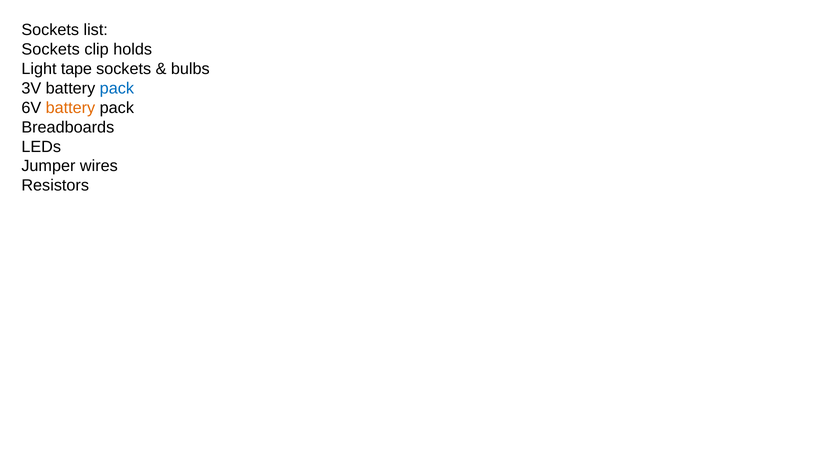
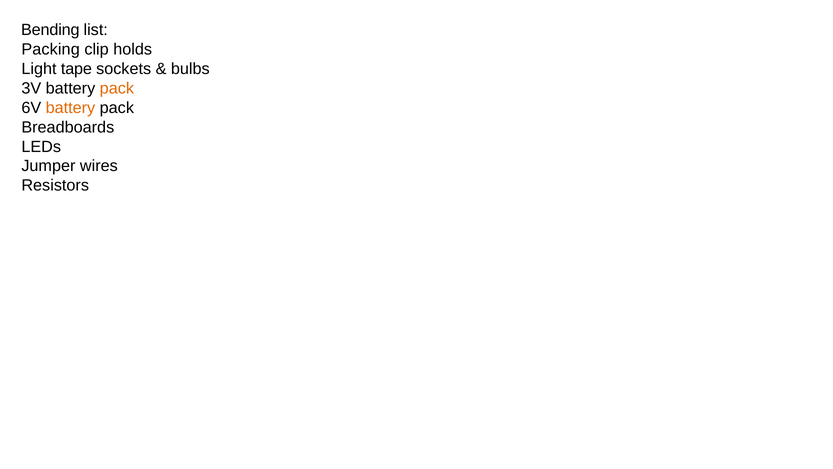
Sockets at (50, 30): Sockets -> Bending
Sockets at (51, 49): Sockets -> Packing
pack at (117, 88) colour: blue -> orange
